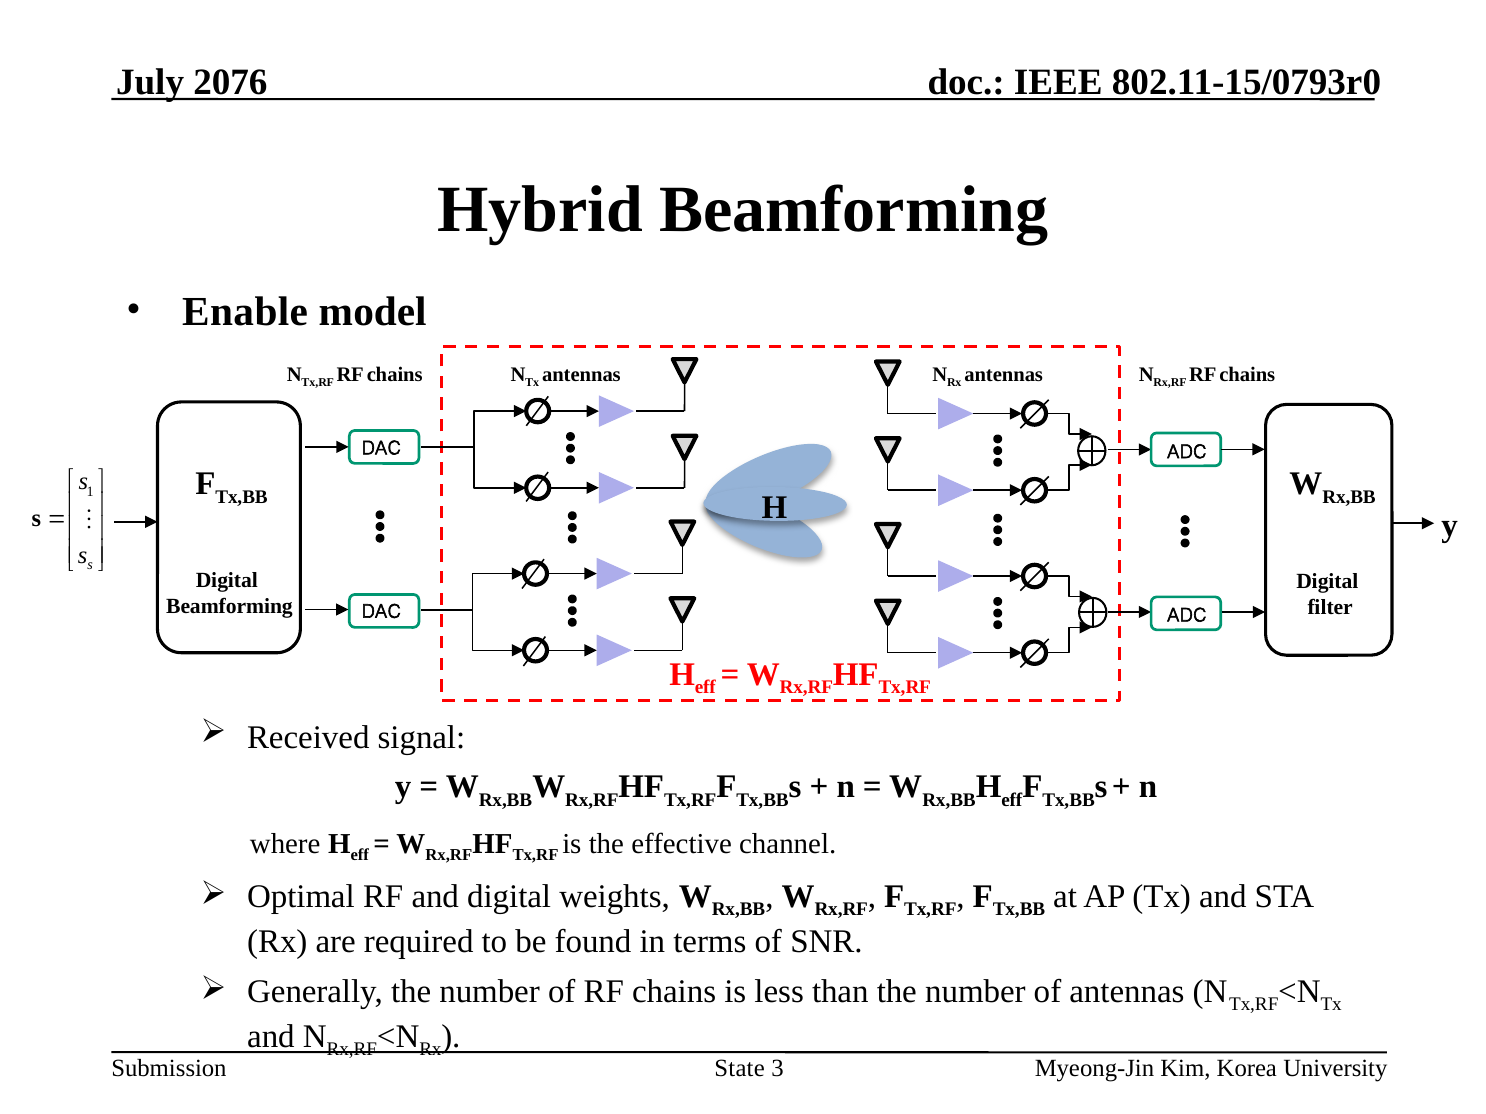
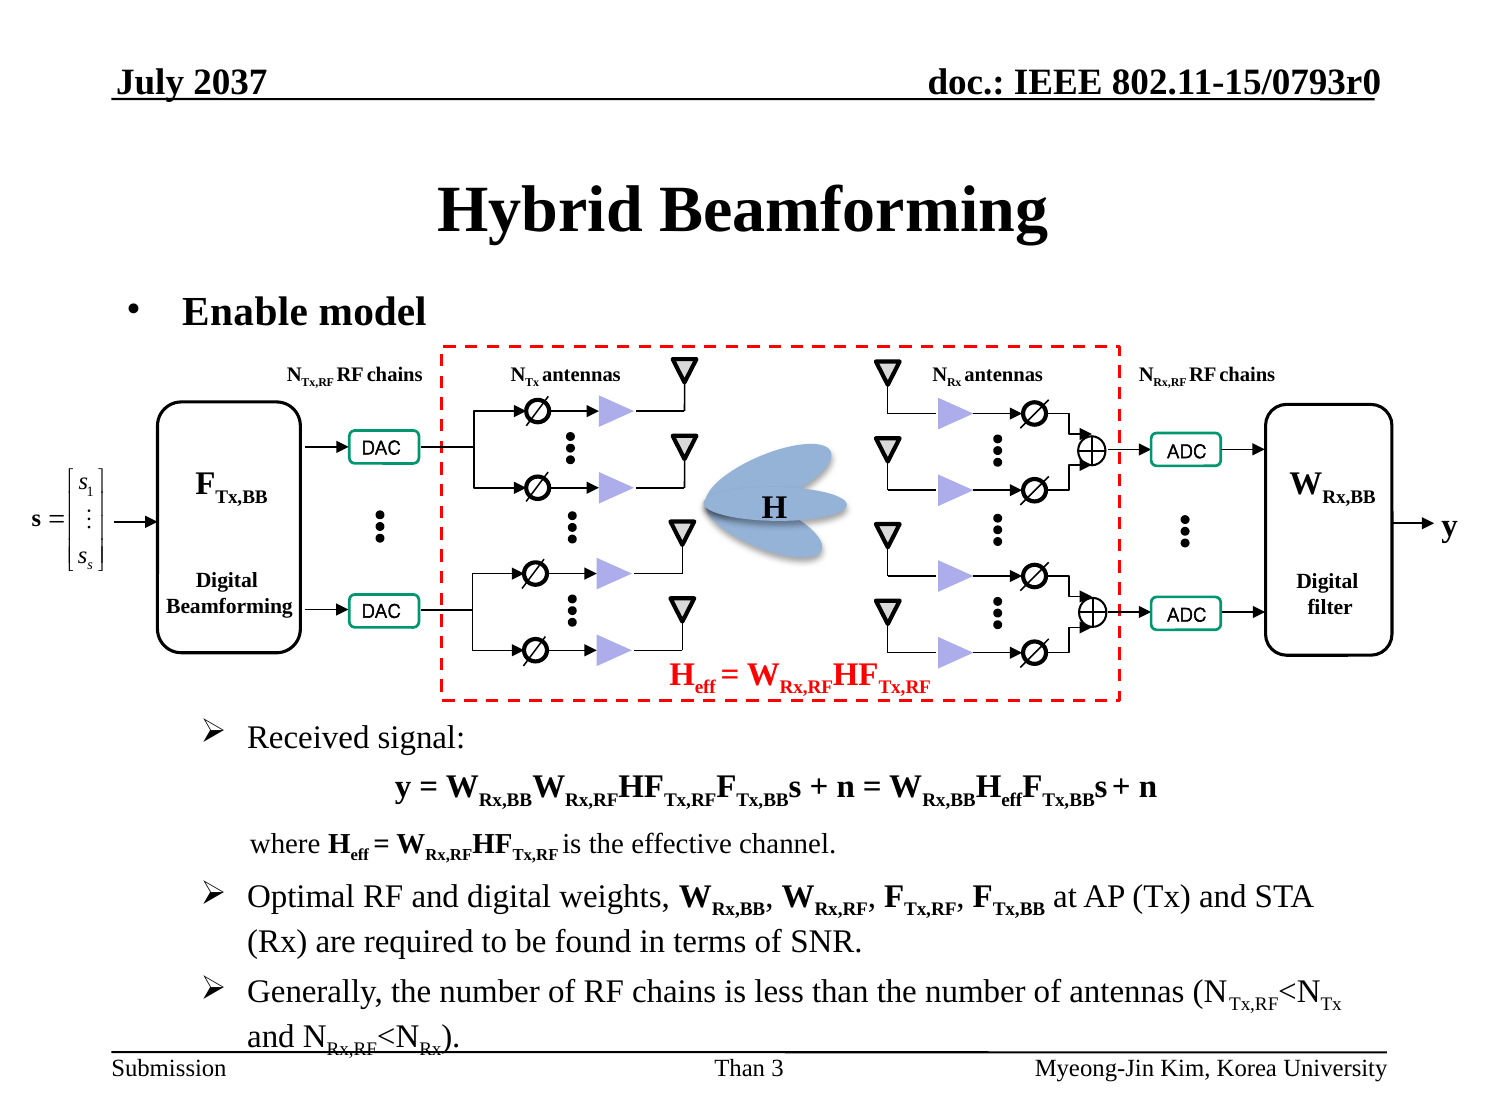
2076: 2076 -> 2037
State at (740, 1069): State -> Than
